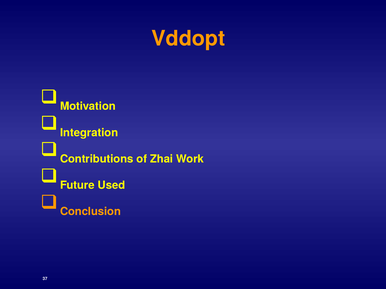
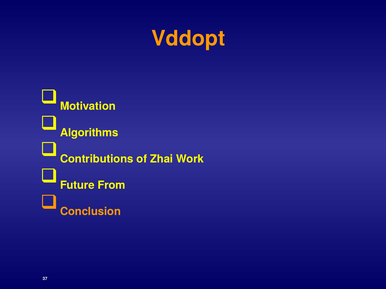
Integration: Integration -> Algorithms
Used: Used -> From
